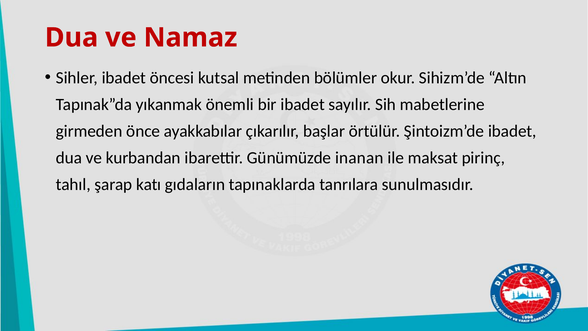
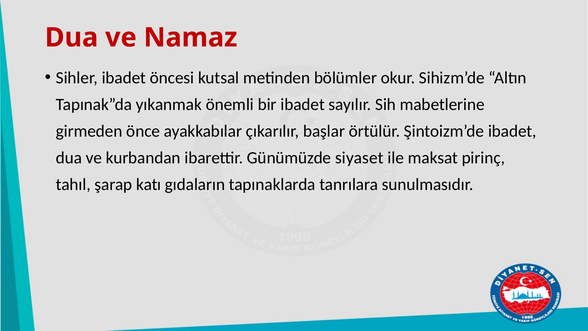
inanan: inanan -> siyaset
